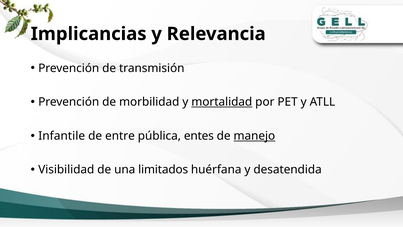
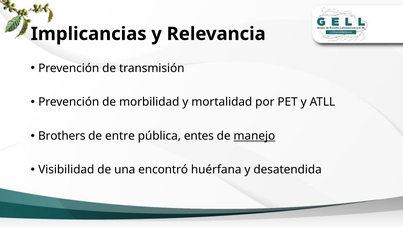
mortalidad underline: present -> none
Infantile: Infantile -> Brothers
limitados: limitados -> encontró
